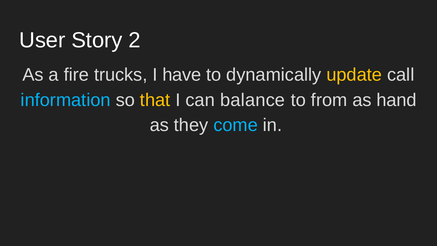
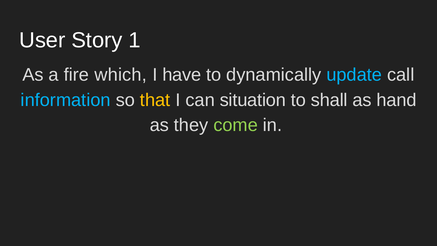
2: 2 -> 1
trucks: trucks -> which
update colour: yellow -> light blue
balance: balance -> situation
from: from -> shall
come colour: light blue -> light green
